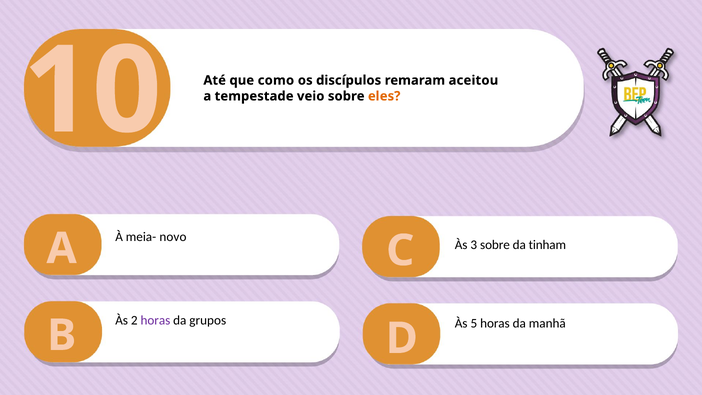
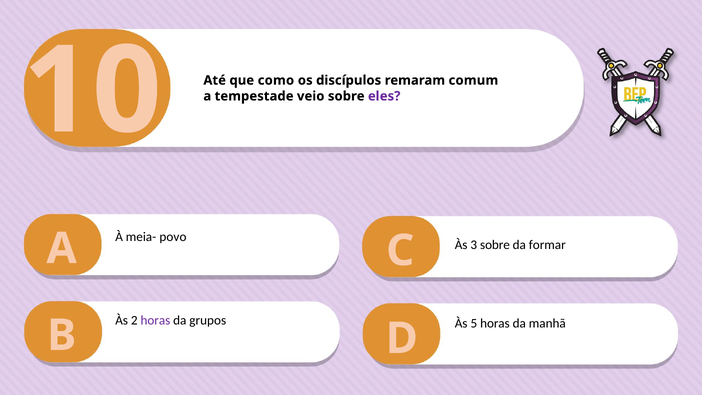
aceitou: aceitou -> comum
eles colour: orange -> purple
novo: novo -> povo
tinham: tinham -> formar
